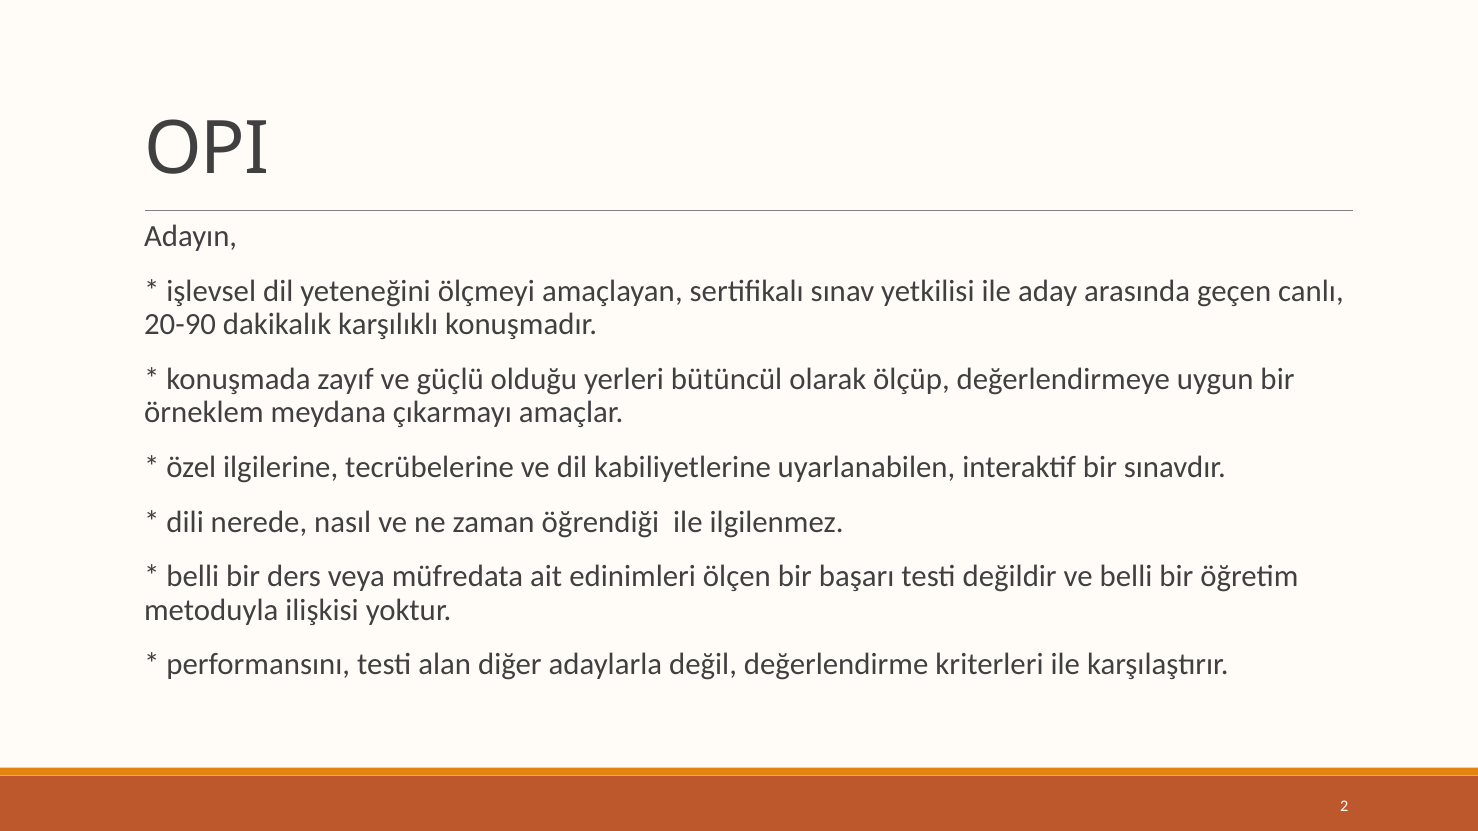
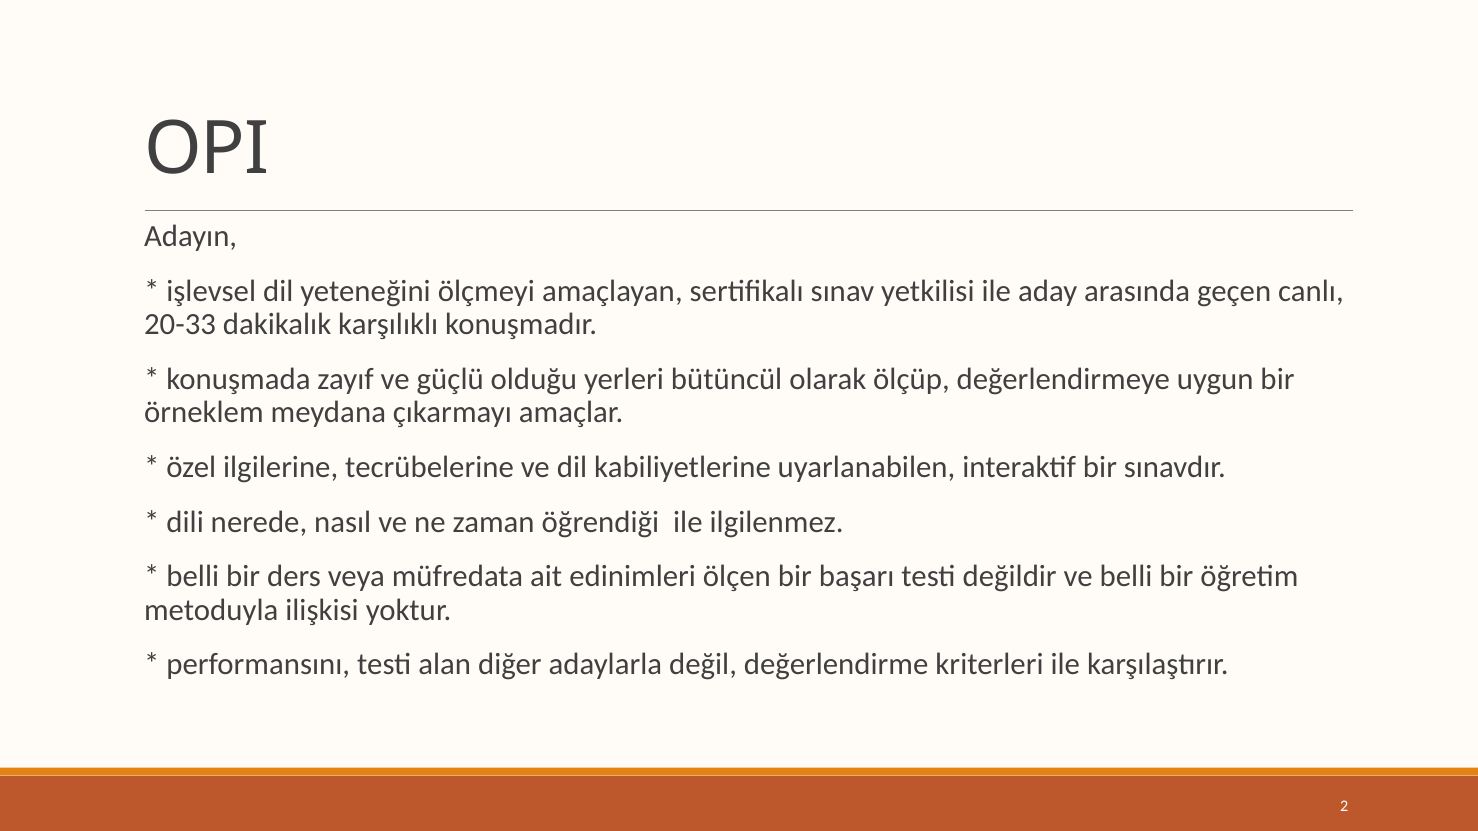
20-90: 20-90 -> 20-33
